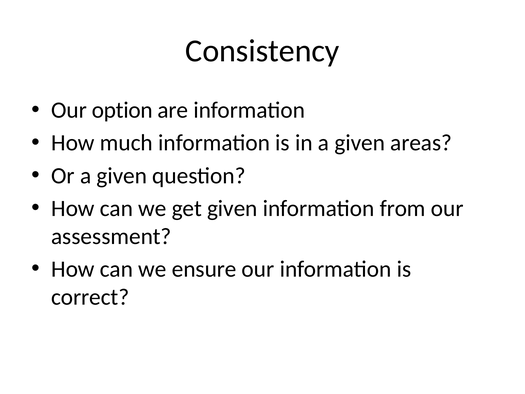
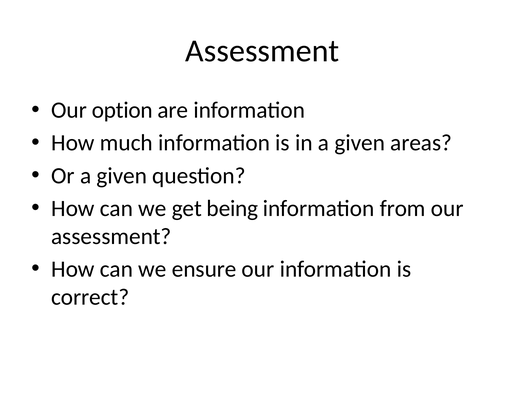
Consistency at (262, 51): Consistency -> Assessment
get given: given -> being
